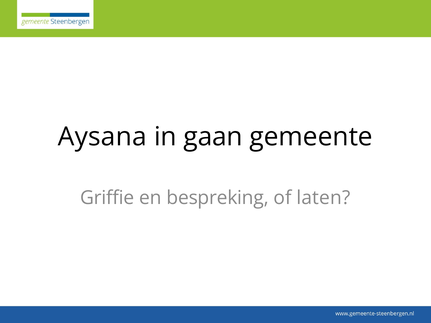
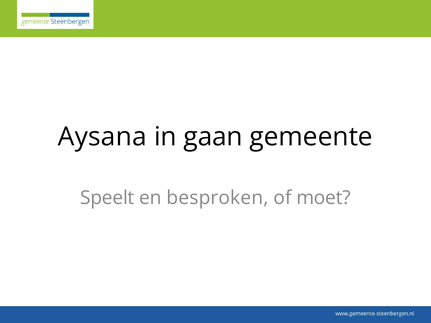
Griffie: Griffie -> Speelt
bespreking: bespreking -> besproken
laten: laten -> moet
